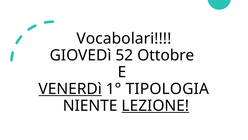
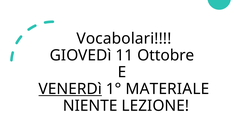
52: 52 -> 11
TIPOLOGIA: TIPOLOGIA -> MATERIALE
LEZIONE underline: present -> none
